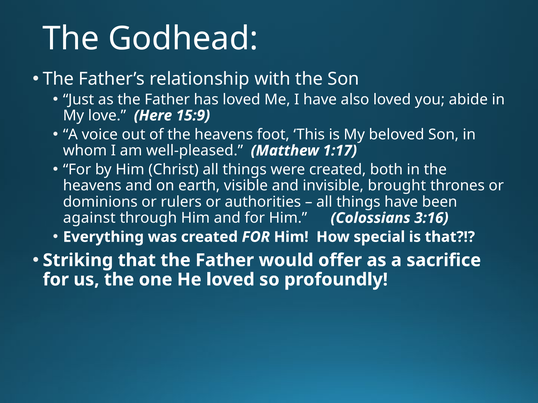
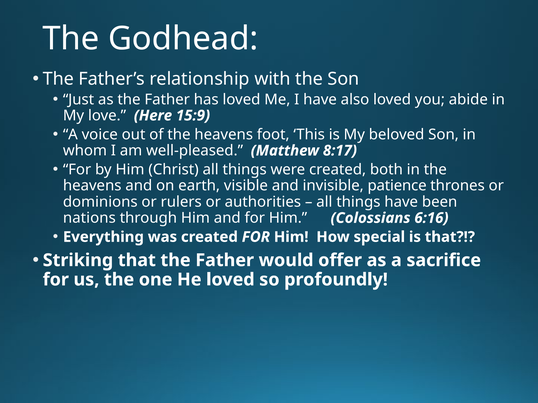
1:17: 1:17 -> 8:17
brought: brought -> patience
against: against -> nations
3:16: 3:16 -> 6:16
